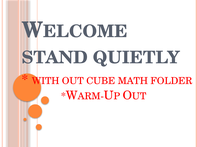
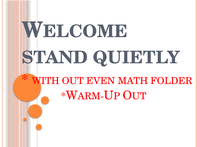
CUBE: CUBE -> EVEN
